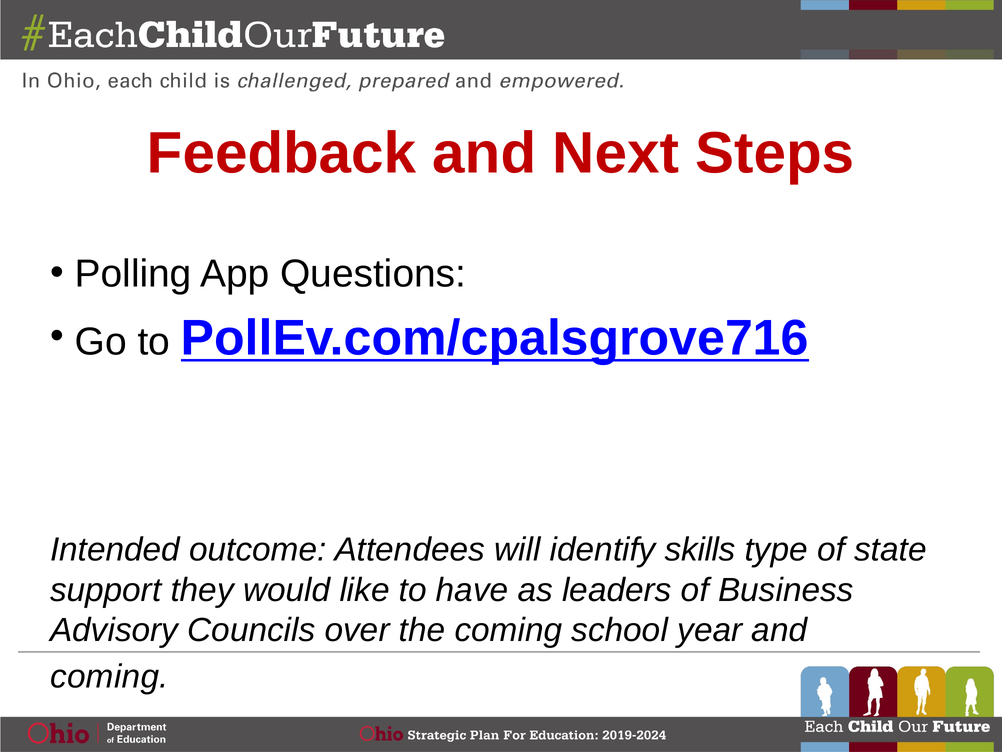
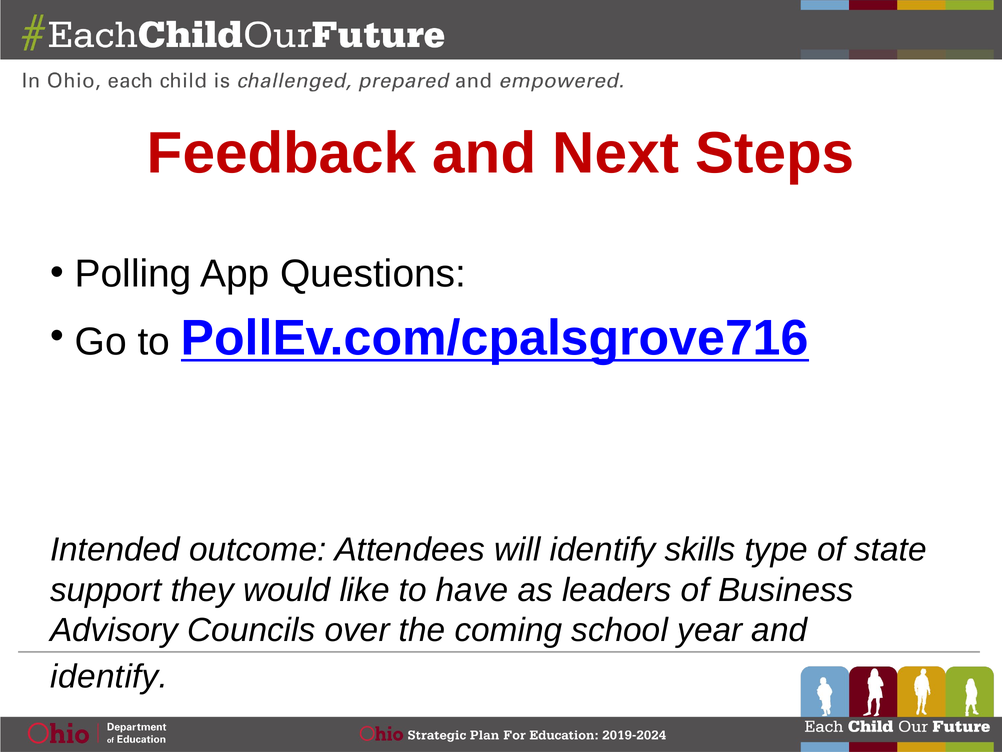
coming at (109, 676): coming -> identify
